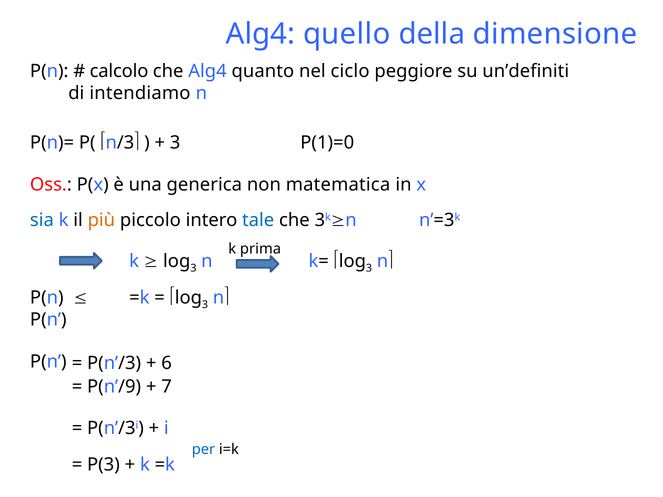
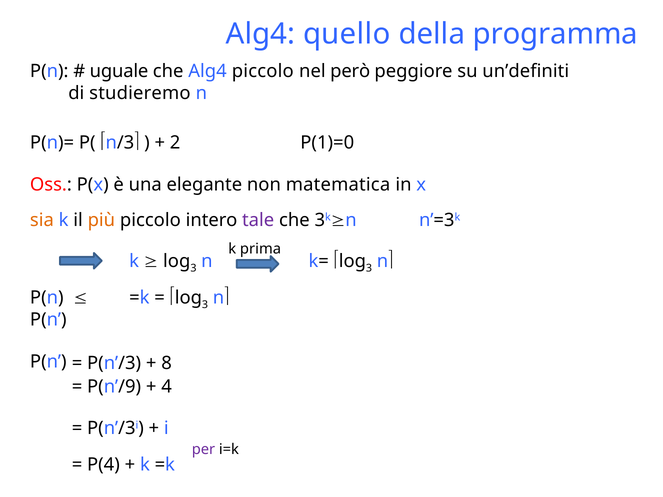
dimensione: dimensione -> programma
calcolo: calcolo -> uguale
Alg4 quanto: quanto -> piccolo
ciclo: ciclo -> però
intendiamo: intendiamo -> studieremo
3 at (175, 143): 3 -> 2
generica: generica -> elegante
sia colour: blue -> orange
tale colour: blue -> purple
6: 6 -> 8
7: 7 -> 4
per colour: blue -> purple
P(3: P(3 -> P(4
